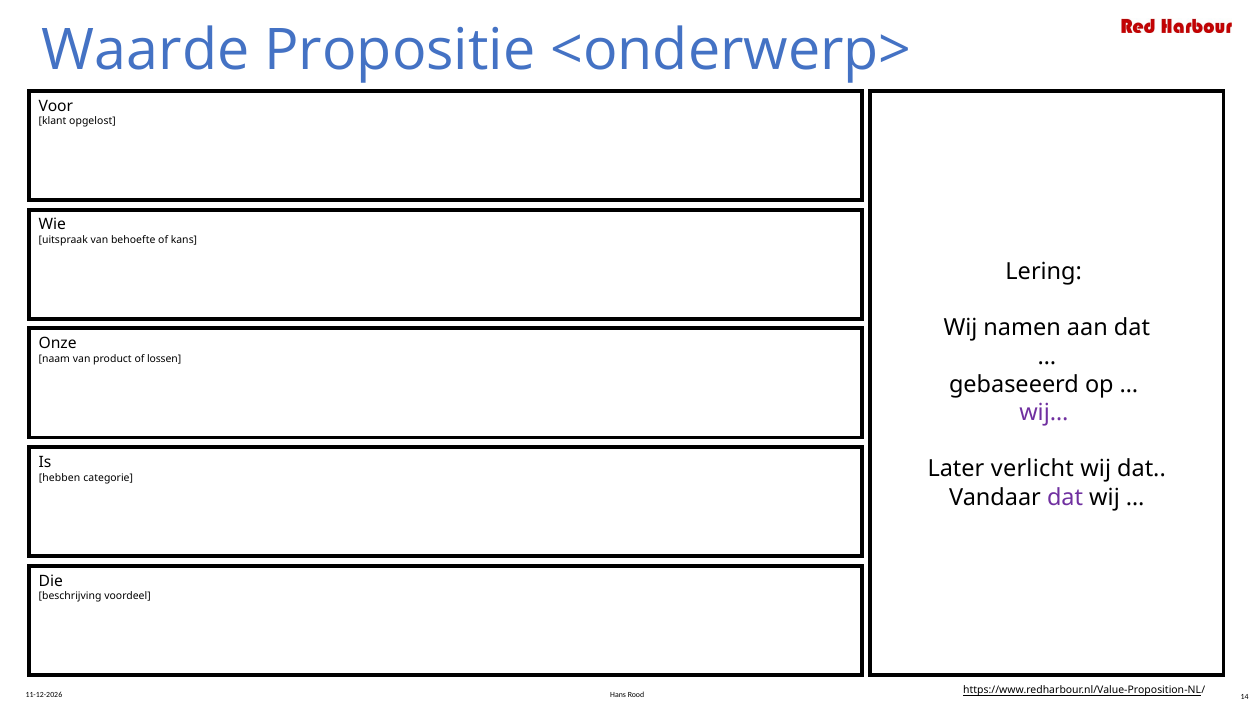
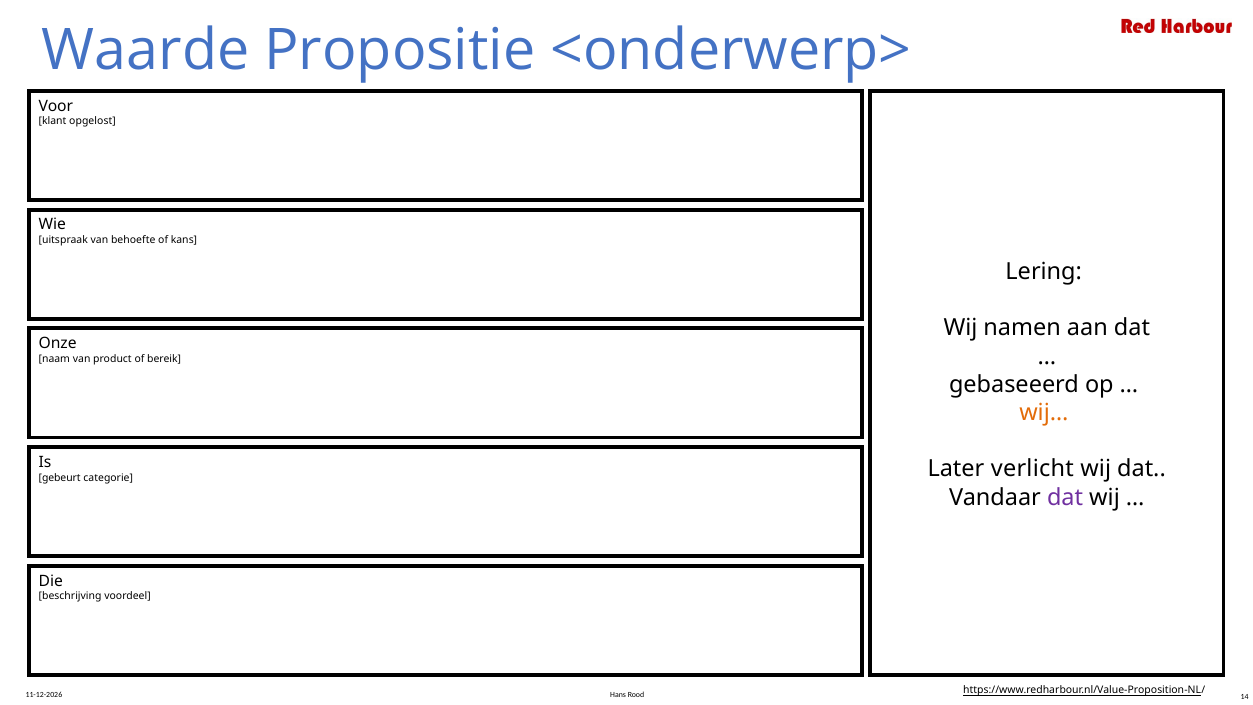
lossen: lossen -> bereik
wij… colour: purple -> orange
hebben: hebben -> gebeurt
